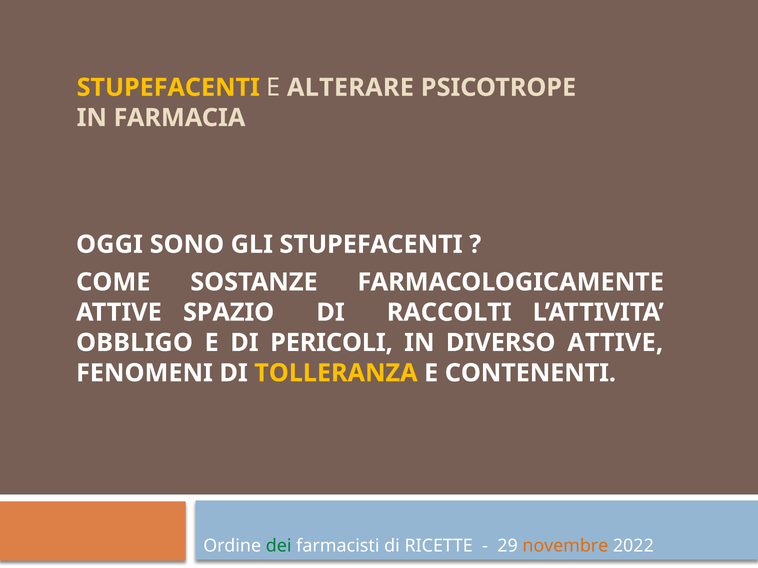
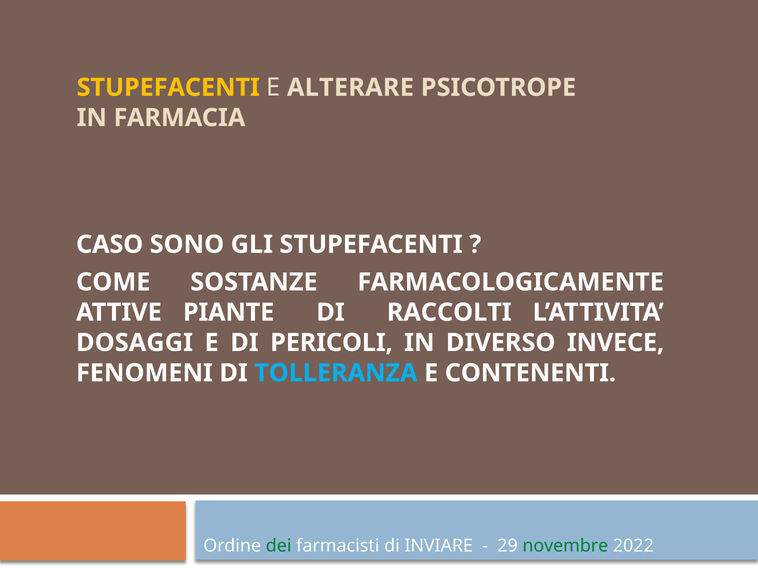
OGGI: OGGI -> CASO
SPAZIO: SPAZIO -> PIANTE
OBBLIGO: OBBLIGO -> DOSAGGI
DIVERSO ATTIVE: ATTIVE -> INVECE
TOLLERANZA colour: yellow -> light blue
RICETTE: RICETTE -> INVIARE
novembre colour: orange -> green
